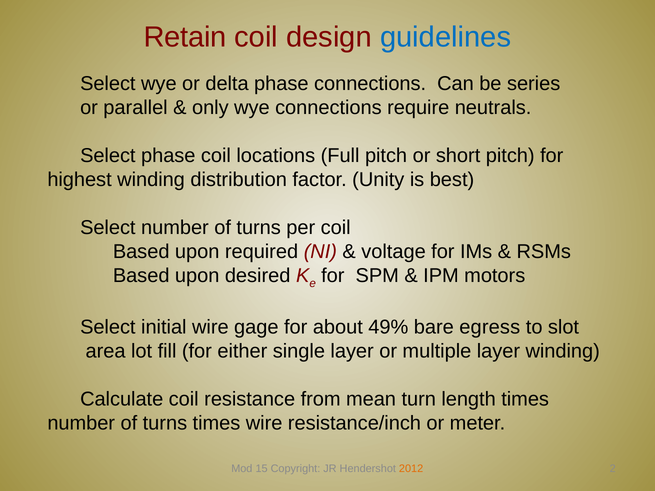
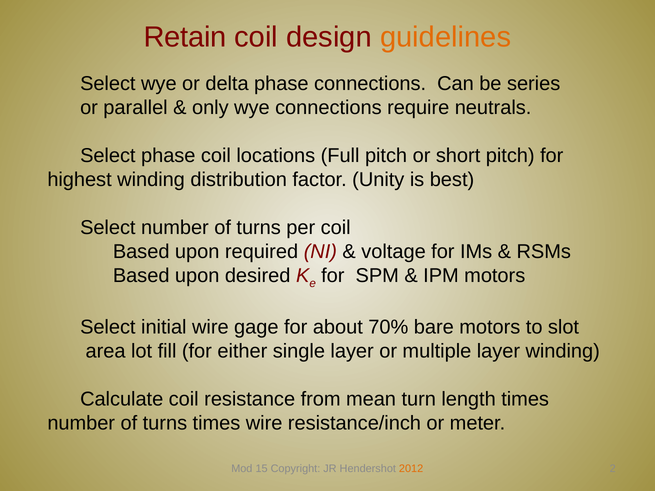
guidelines colour: blue -> orange
49%: 49% -> 70%
bare egress: egress -> motors
